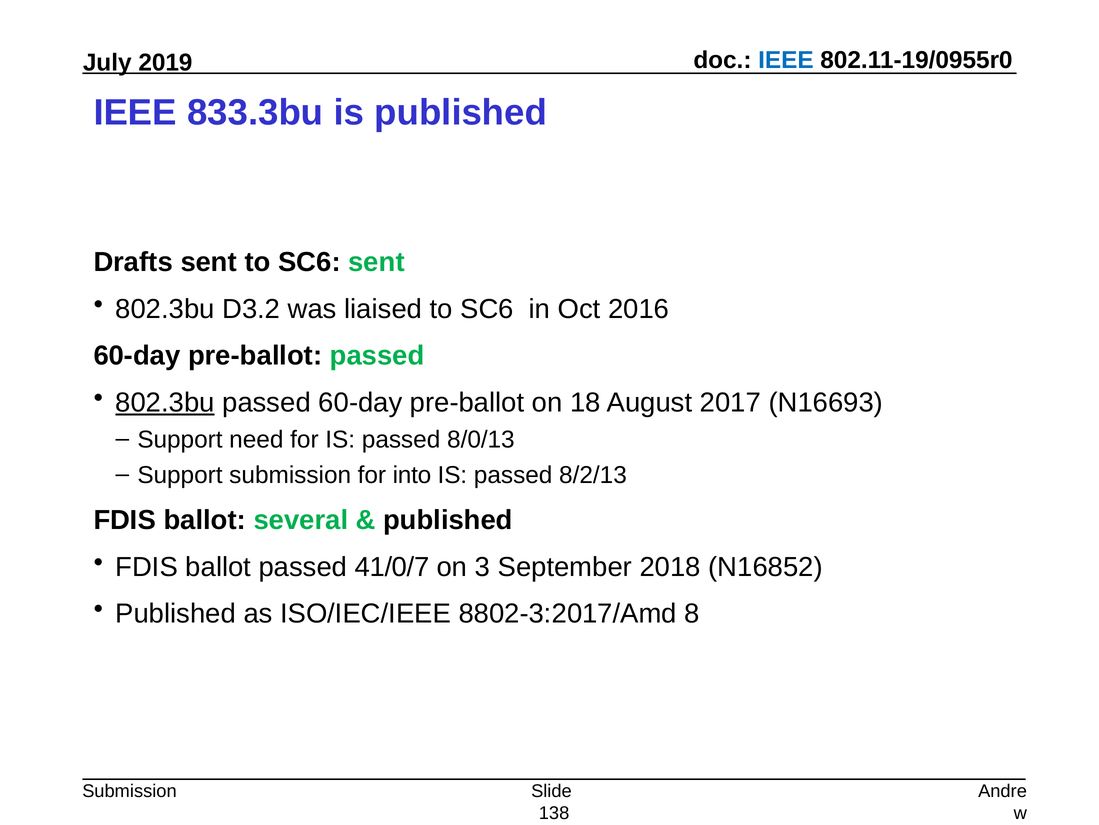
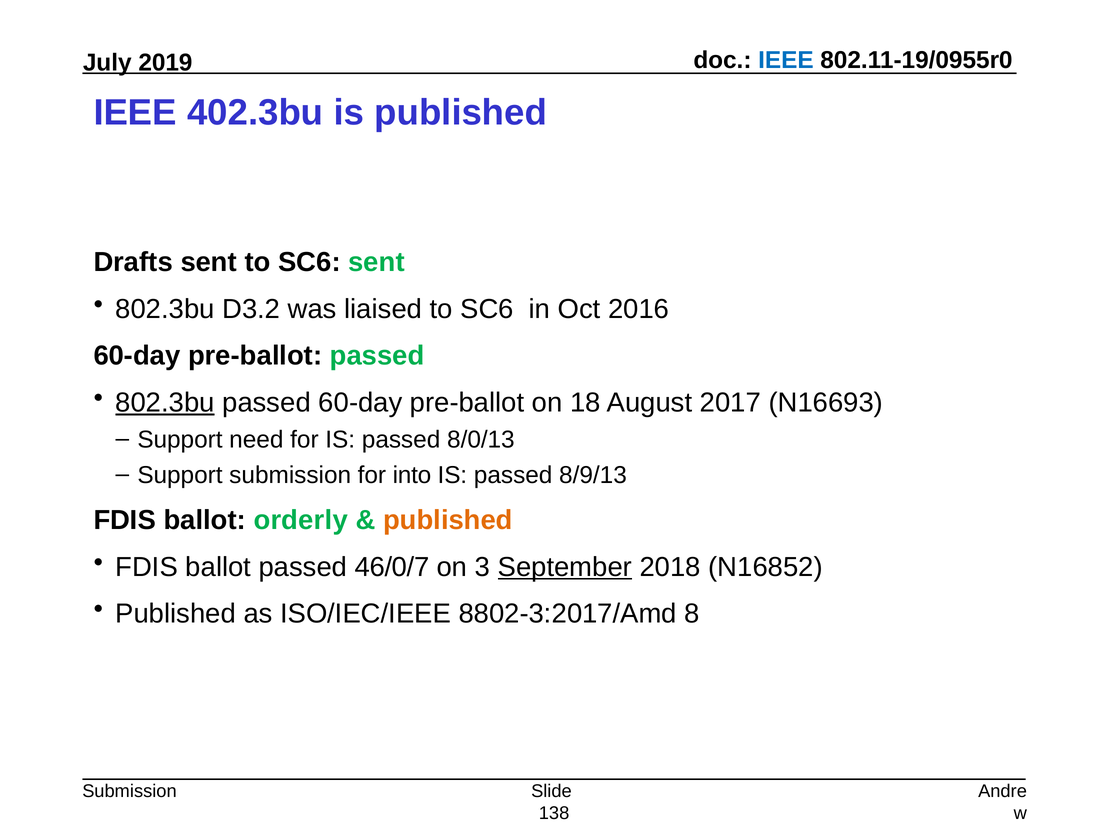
833.3bu: 833.3bu -> 402.3bu
8/2/13: 8/2/13 -> 8/9/13
several: several -> orderly
published at (448, 520) colour: black -> orange
41/0/7: 41/0/7 -> 46/0/7
September underline: none -> present
